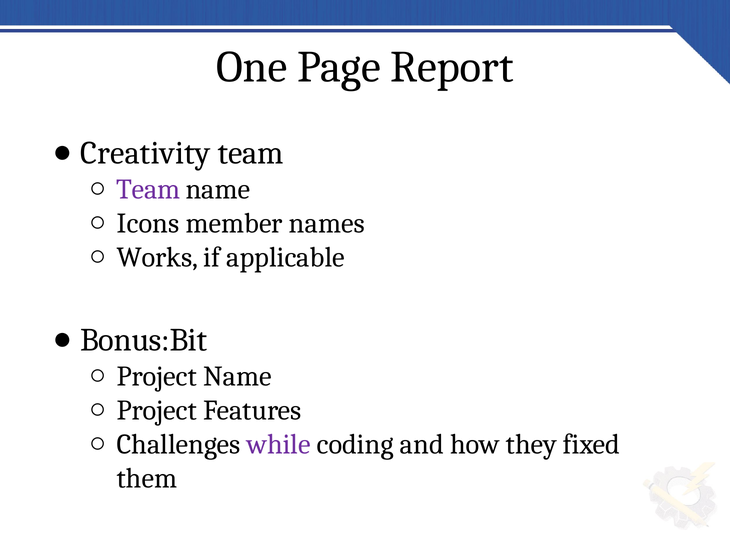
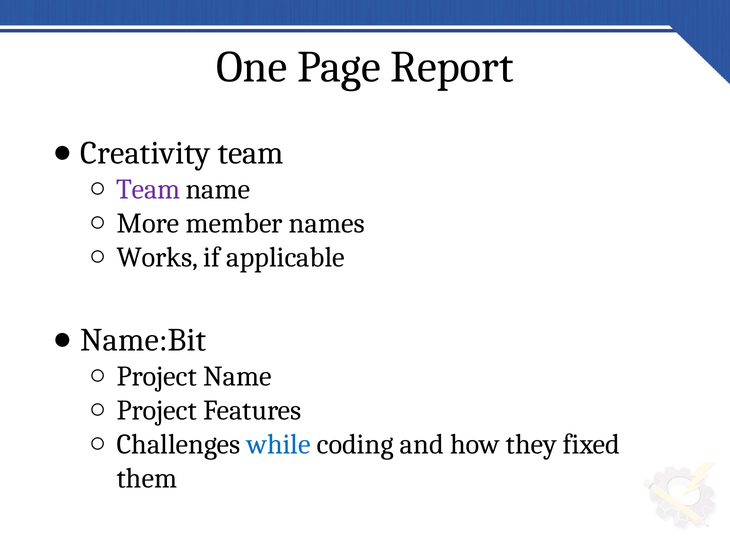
Icons: Icons -> More
Bonus:Bit: Bonus:Bit -> Name:Bit
while colour: purple -> blue
